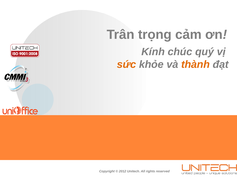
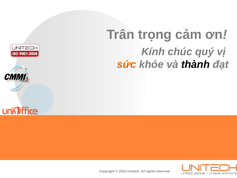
thành colour: orange -> black
